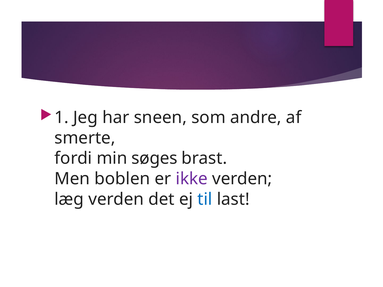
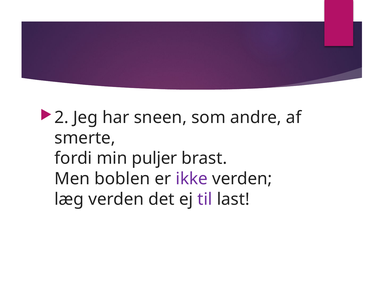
1: 1 -> 2
søges: søges -> puljer
til colour: blue -> purple
